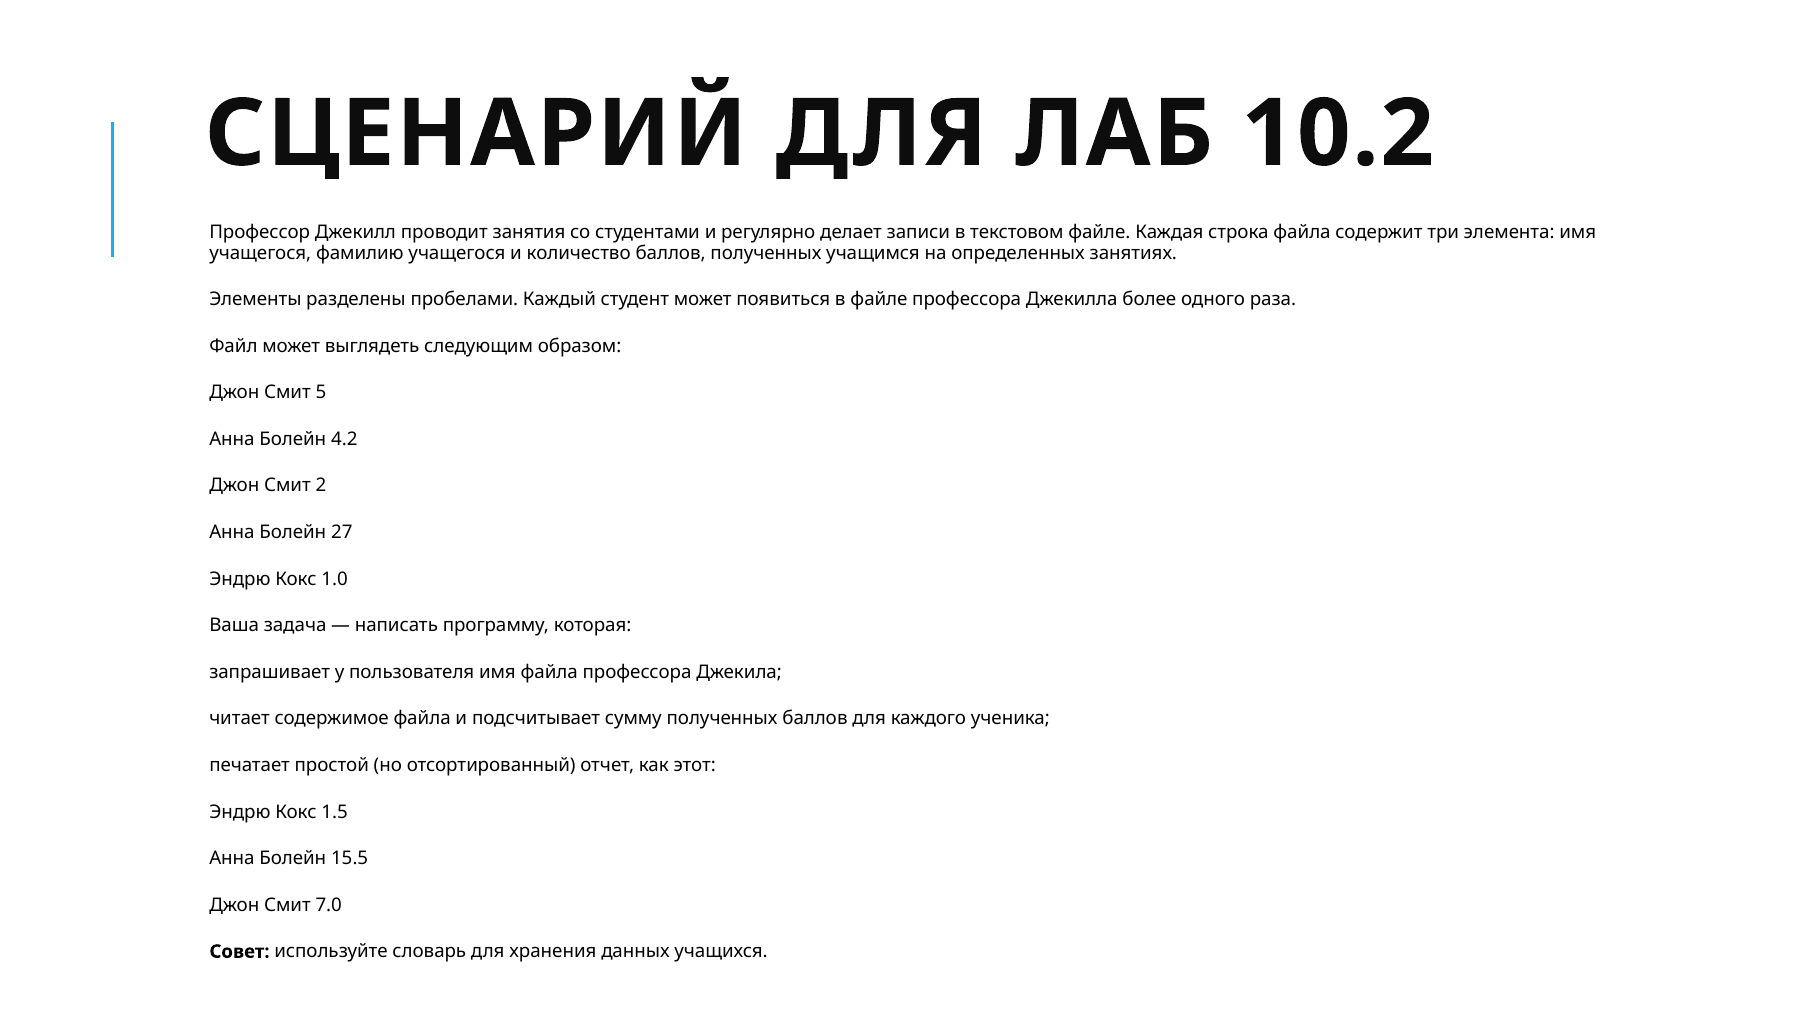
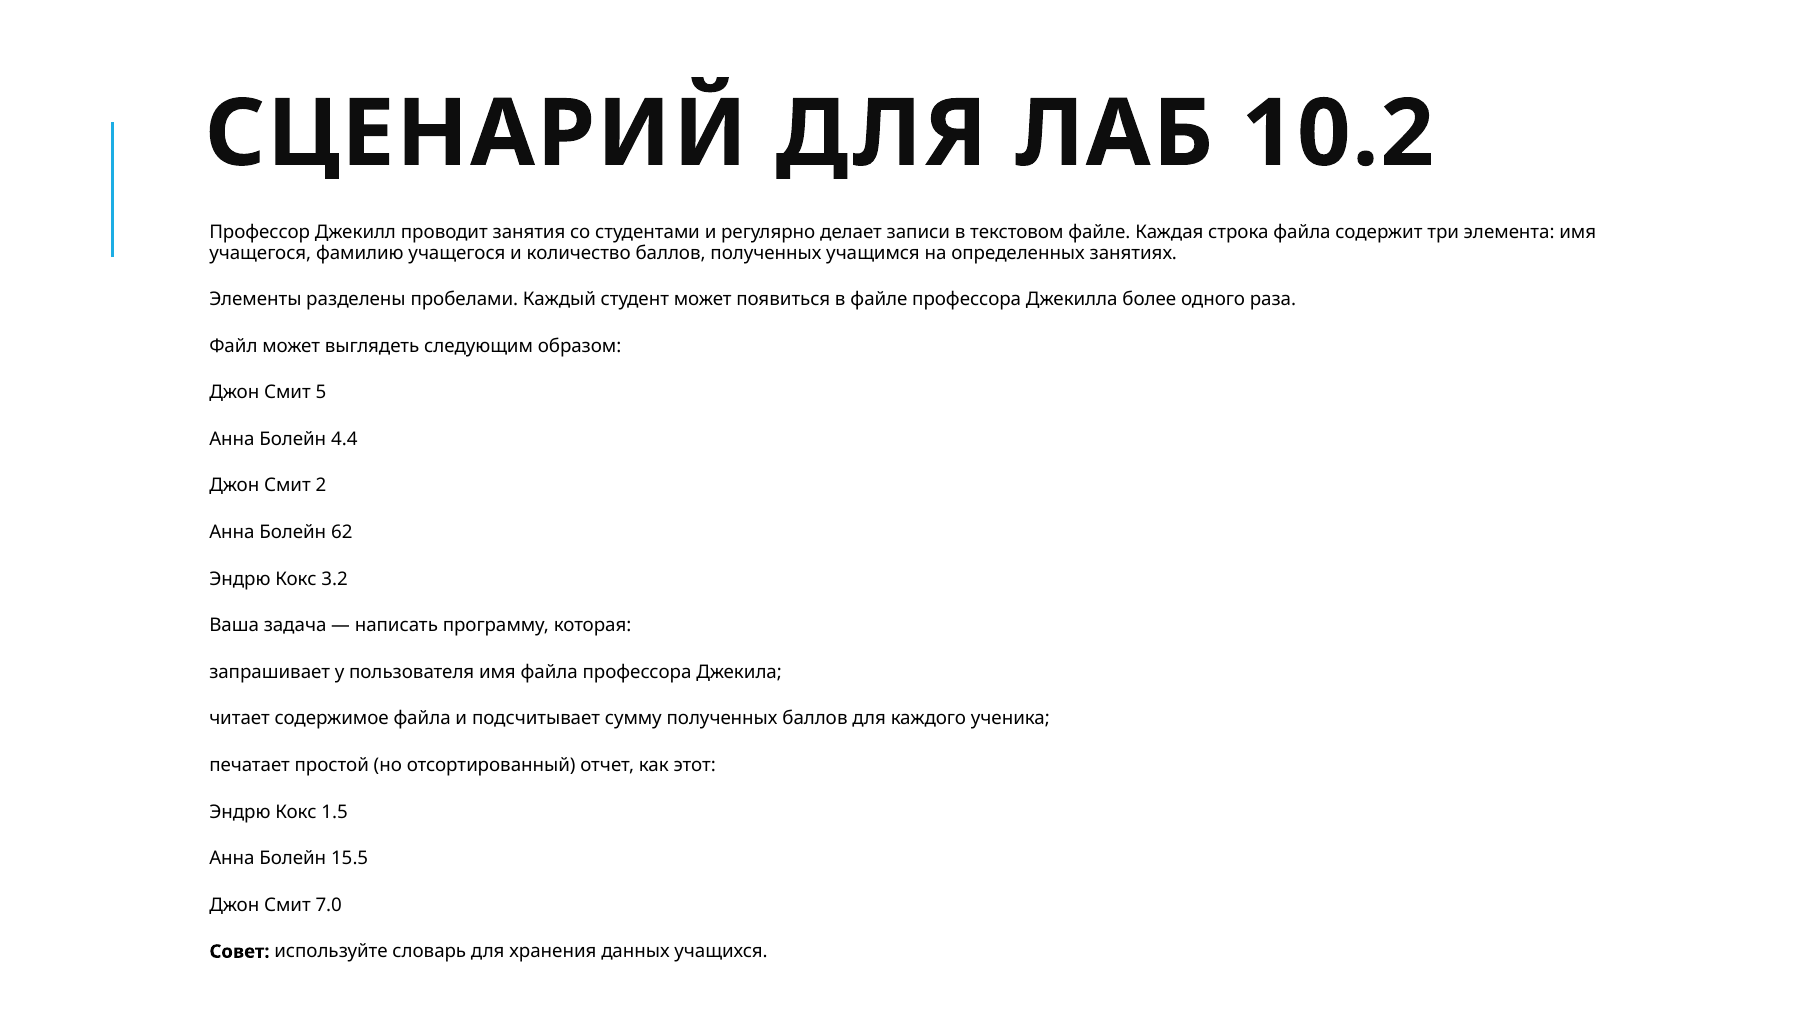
4.2: 4.2 -> 4.4
27: 27 -> 62
1.0: 1.0 -> 3.2
